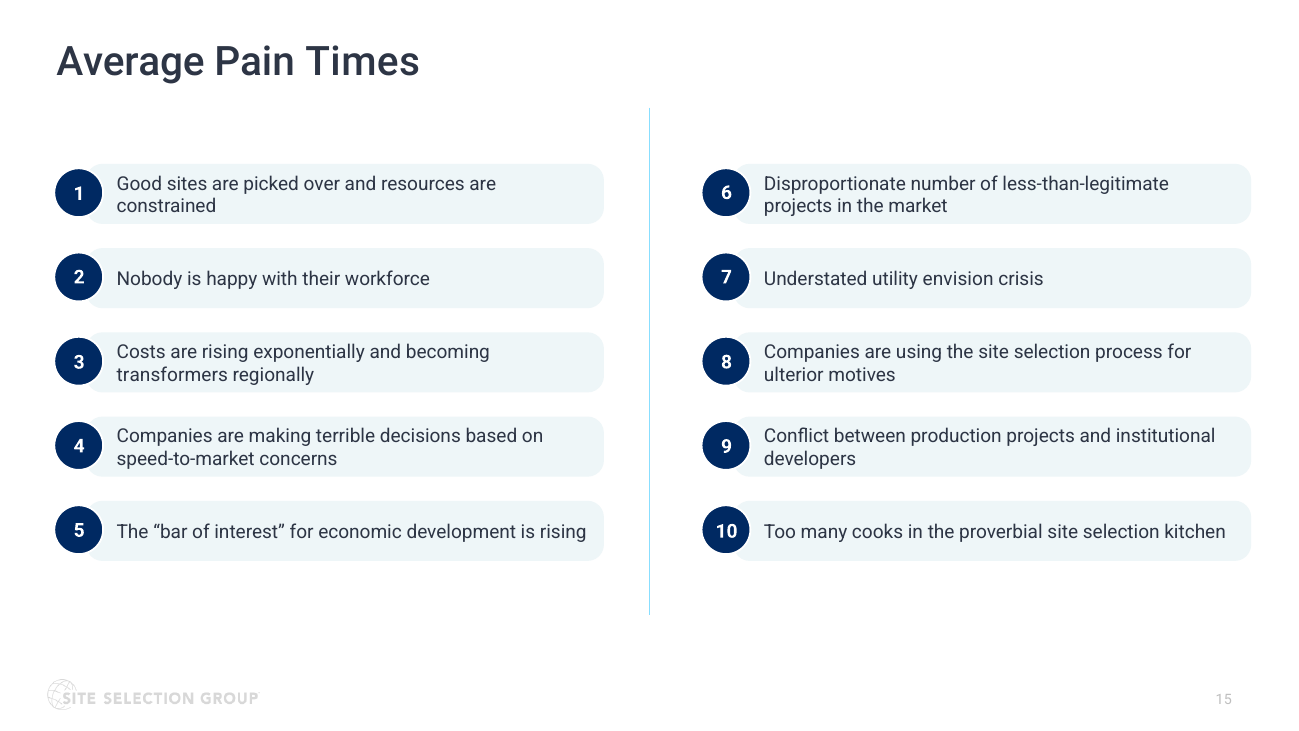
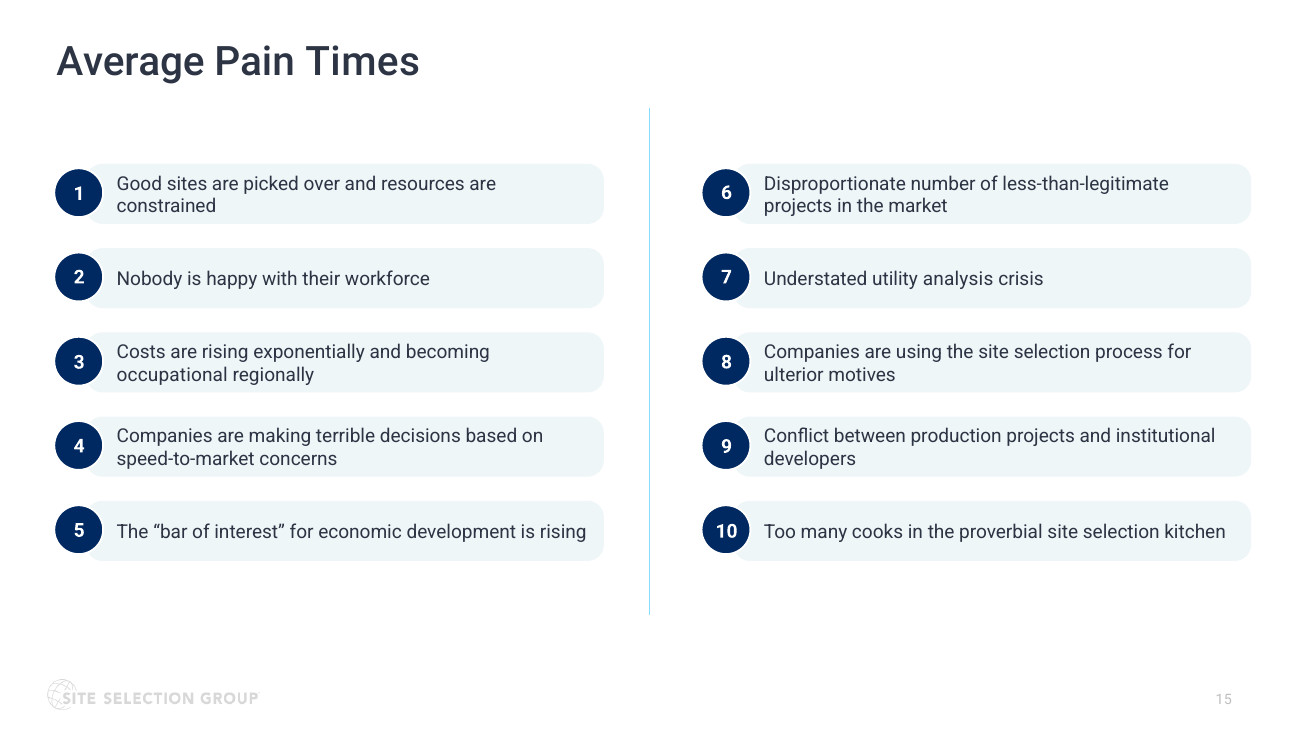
envision: envision -> analysis
transformers: transformers -> occupational
